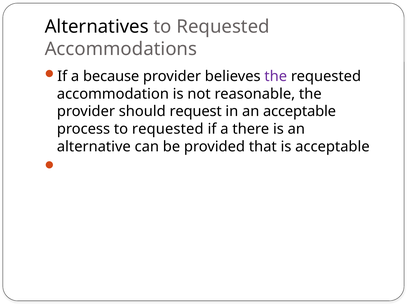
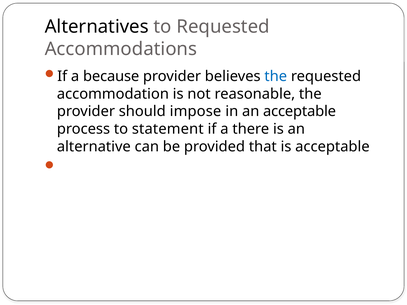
the at (276, 76) colour: purple -> blue
request: request -> impose
process to requested: requested -> statement
